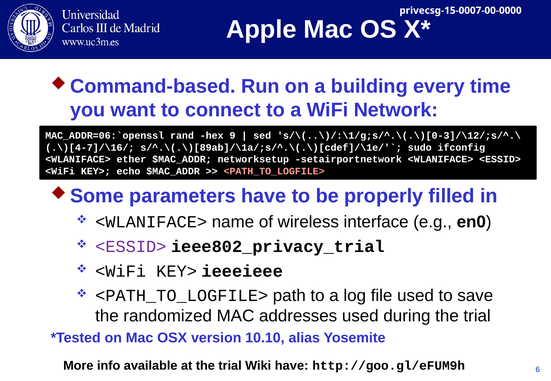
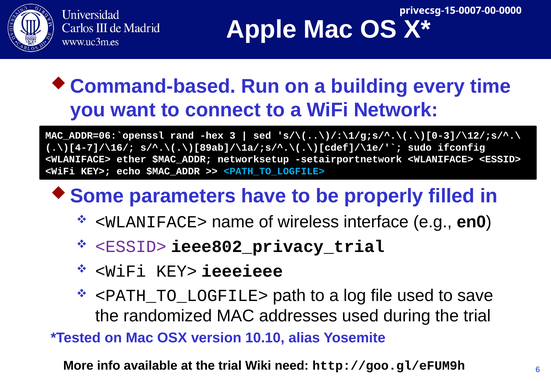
9: 9 -> 3
<PATH_TO_LOGFILE> at (274, 171) colour: pink -> light blue
Wiki have: have -> need
